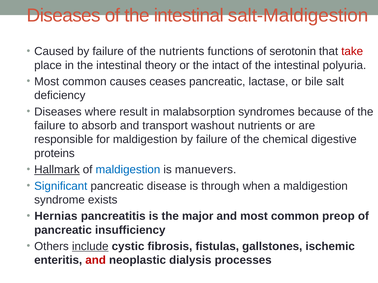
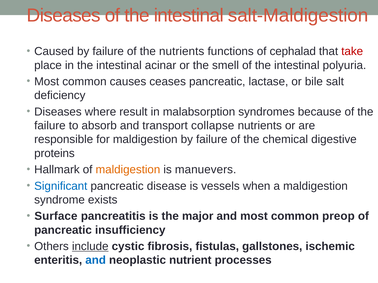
serotonin: serotonin -> cephalad
theory: theory -> acinar
intact: intact -> smell
washout: washout -> collapse
Hallmark underline: present -> none
maldigestion at (128, 170) colour: blue -> orange
through: through -> vessels
Hernias: Hernias -> Surface
and at (96, 261) colour: red -> blue
dialysis: dialysis -> nutrient
